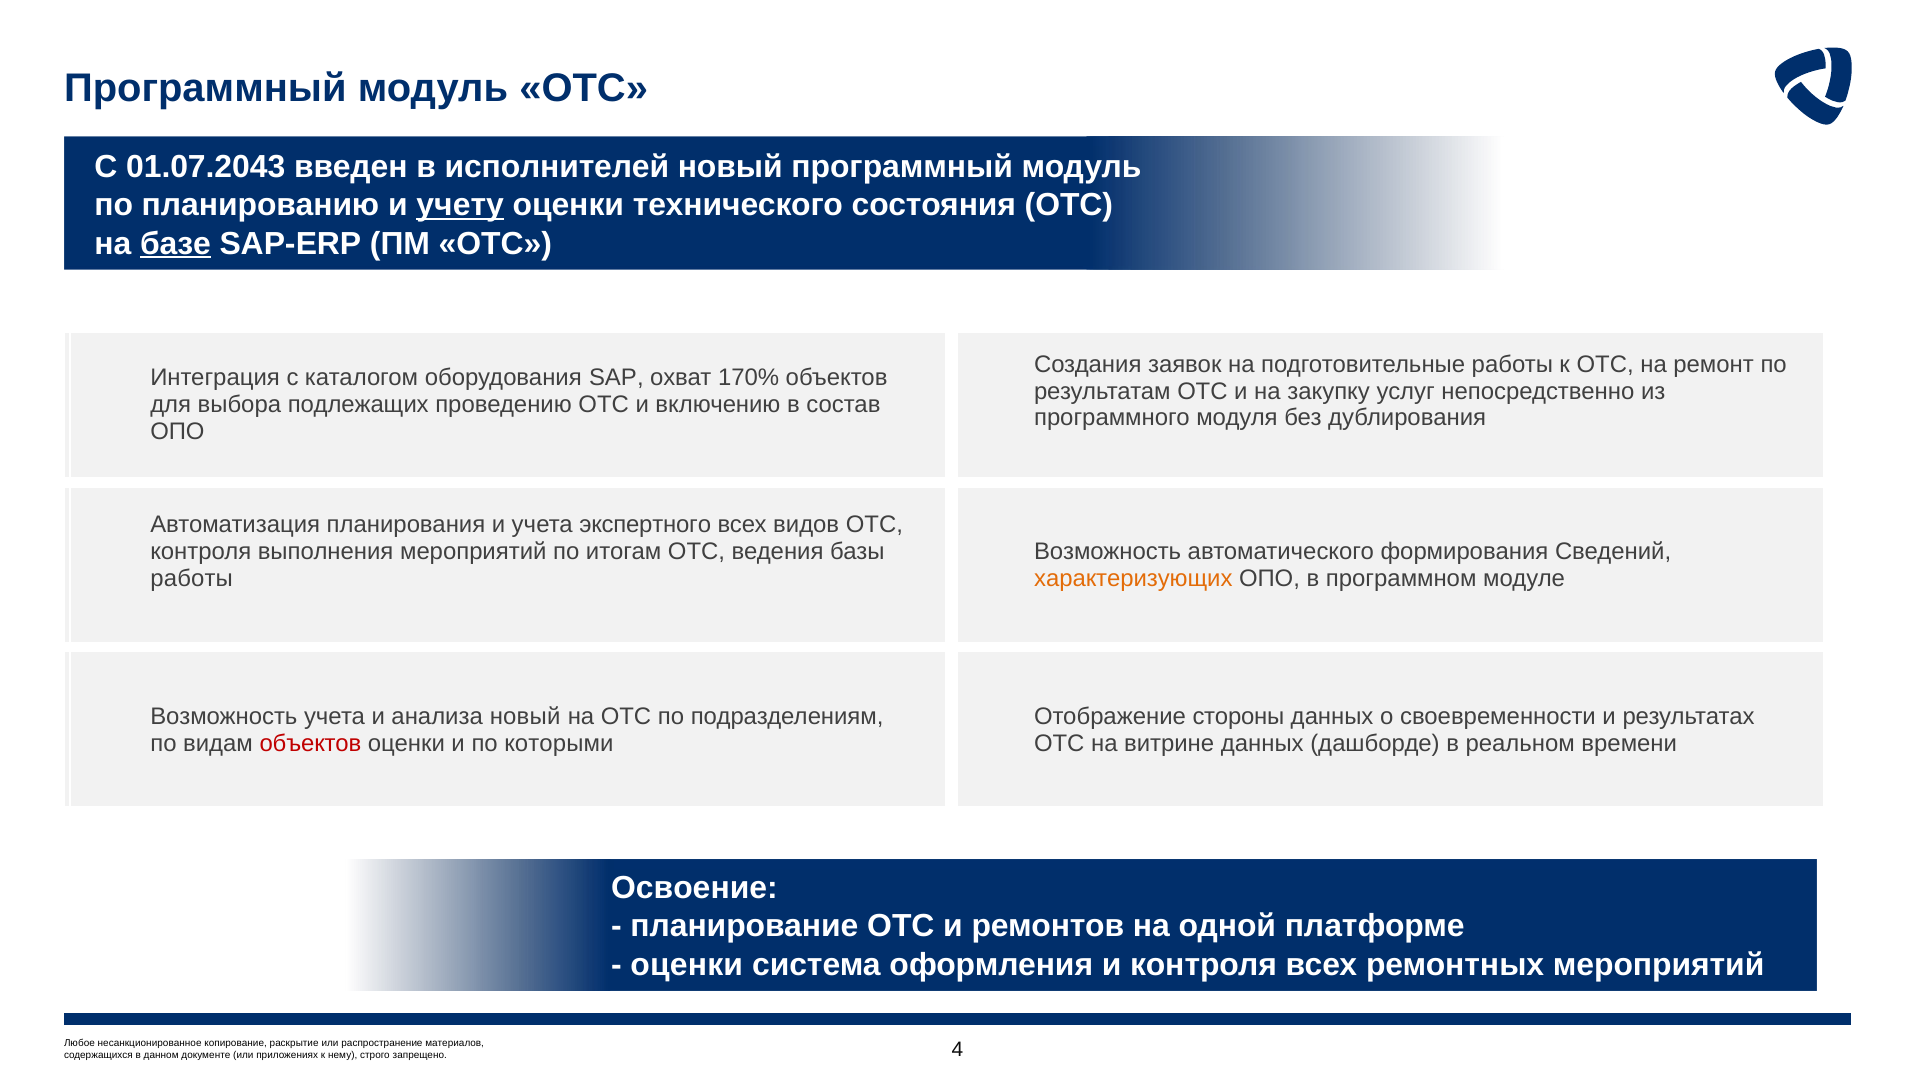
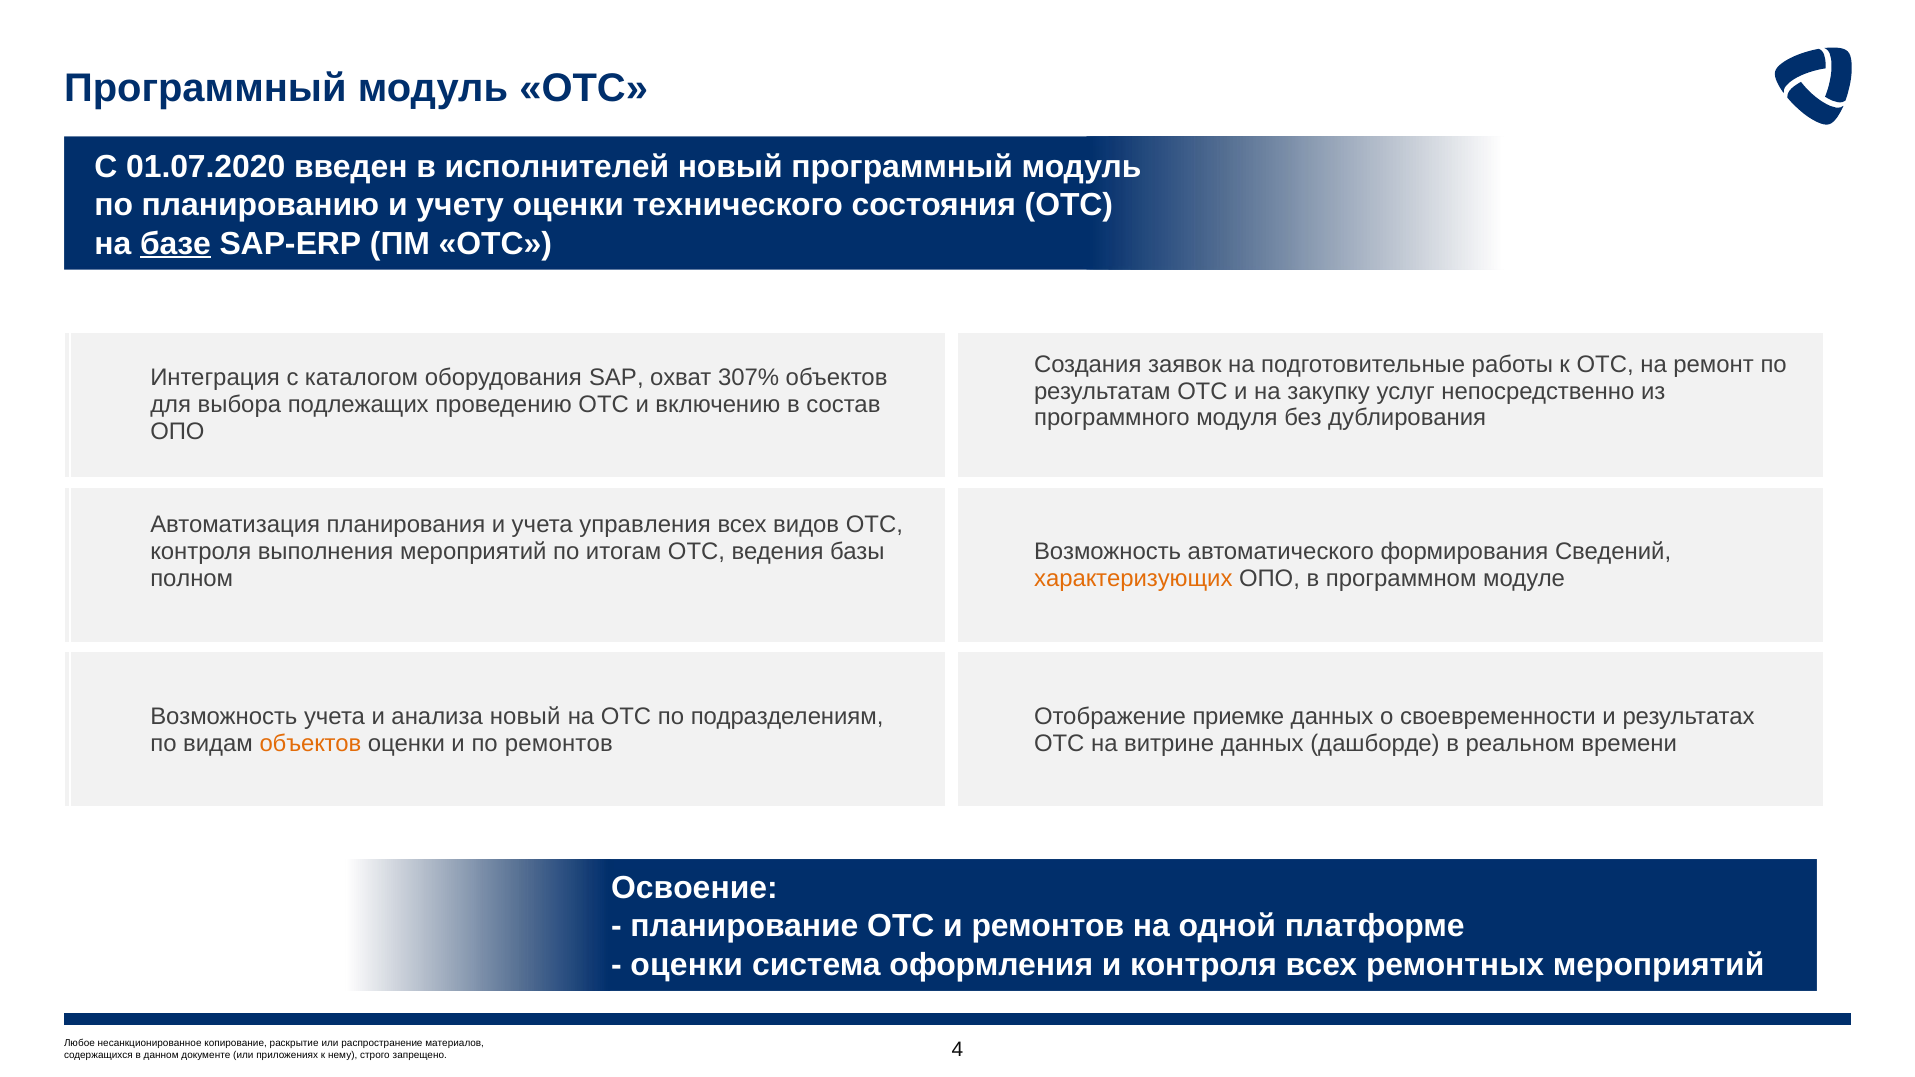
01.07.2043: 01.07.2043 -> 01.07.2020
учету underline: present -> none
170%: 170% -> 307%
экспертного: экспертного -> управления
работы at (192, 579): работы -> полном
стороны: стороны -> приемке
объектов at (310, 743) colour: red -> orange
по которыми: которыми -> ремонтов
